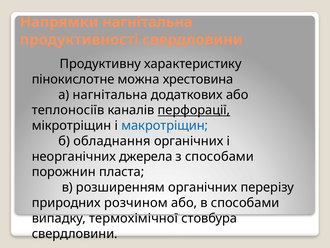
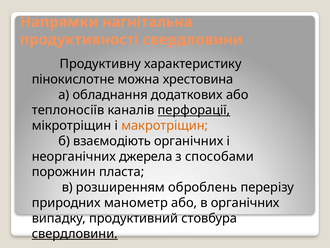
а нагнітальна: нагнітальна -> обладнання
макротріщин colour: blue -> orange
обладнання: обладнання -> взаємодіють
розширенням органічних: органічних -> оброблень
розчином: розчином -> манометр
в способами: способами -> органічних
термохімічної: термохімічної -> продуктивний
свердловини at (75, 233) underline: none -> present
